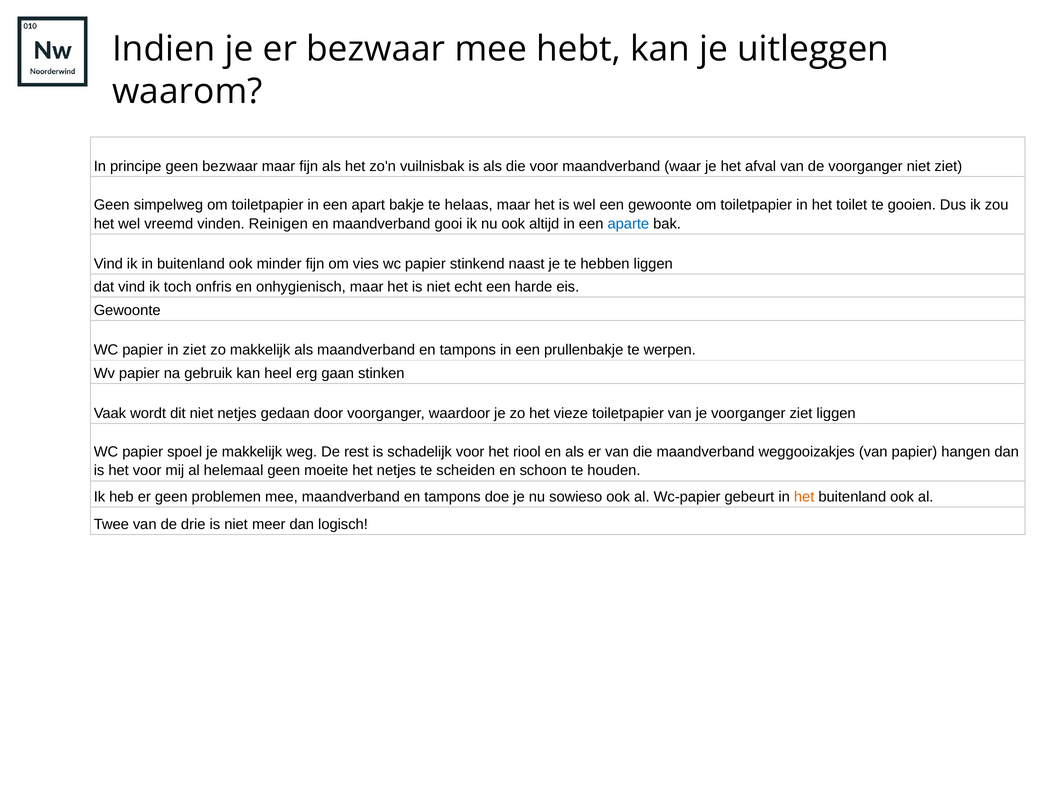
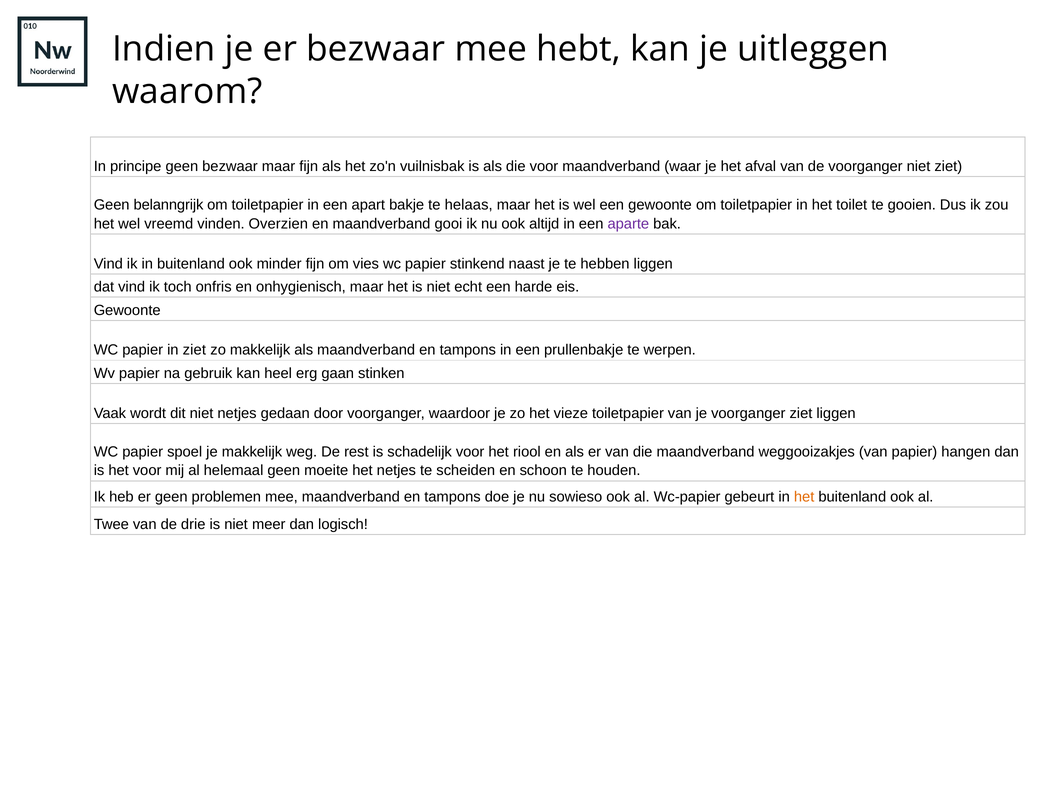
simpelweg: simpelweg -> belanngrijk
Reinigen: Reinigen -> Overzien
aparte colour: blue -> purple
